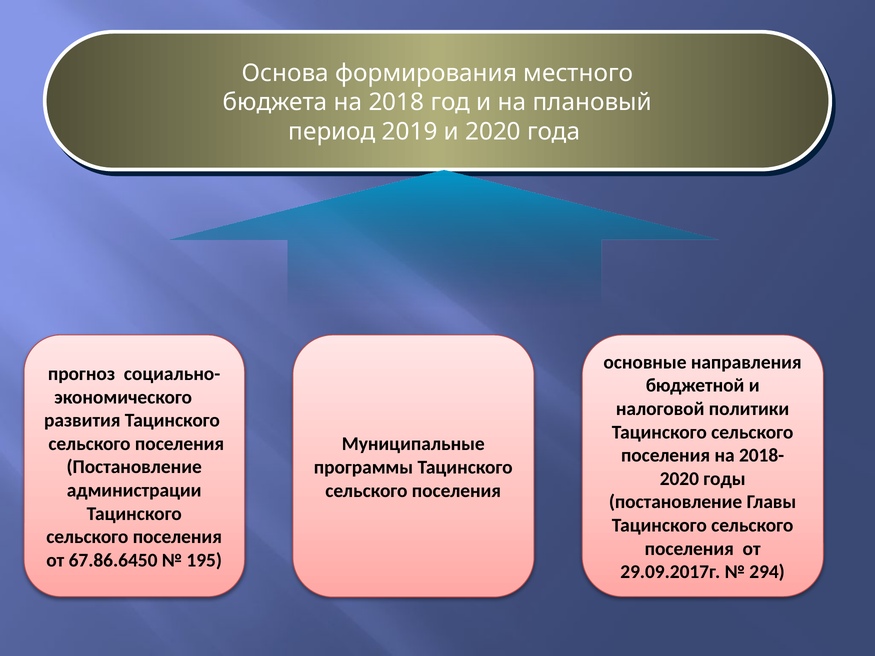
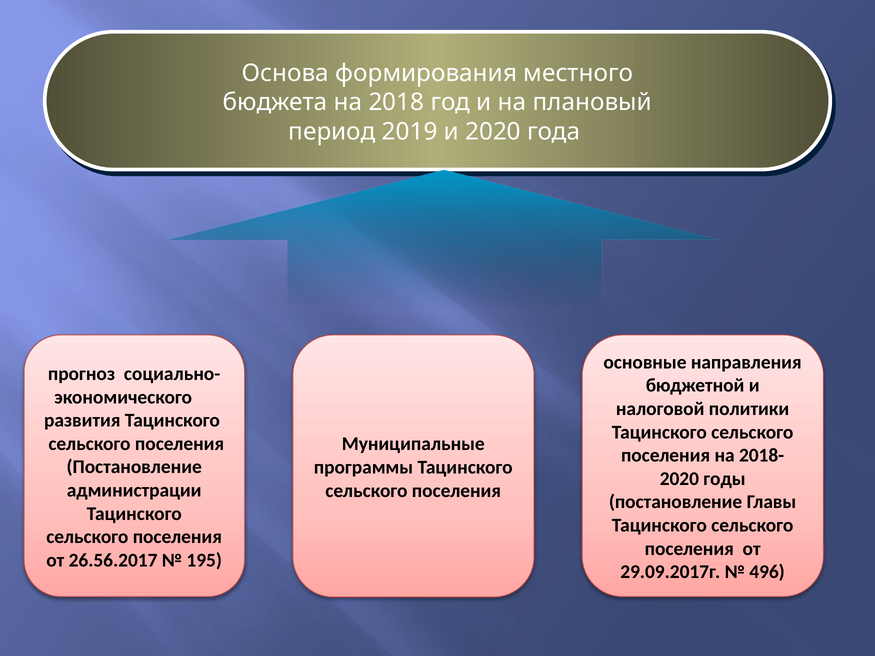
67.86.6450: 67.86.6450 -> 26.56.2017
294: 294 -> 496
